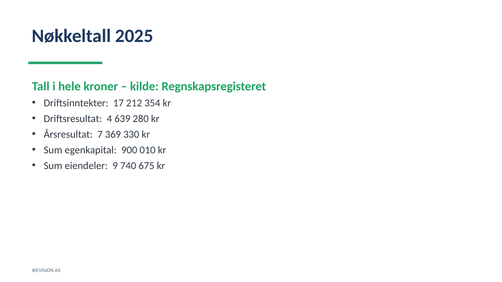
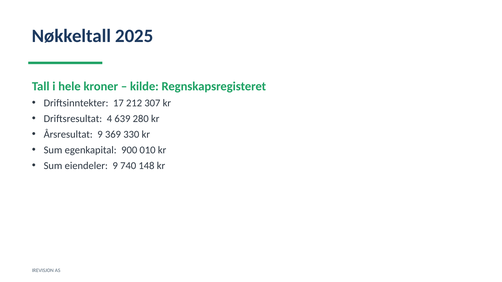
354: 354 -> 307
Årsresultat 7: 7 -> 9
675: 675 -> 148
